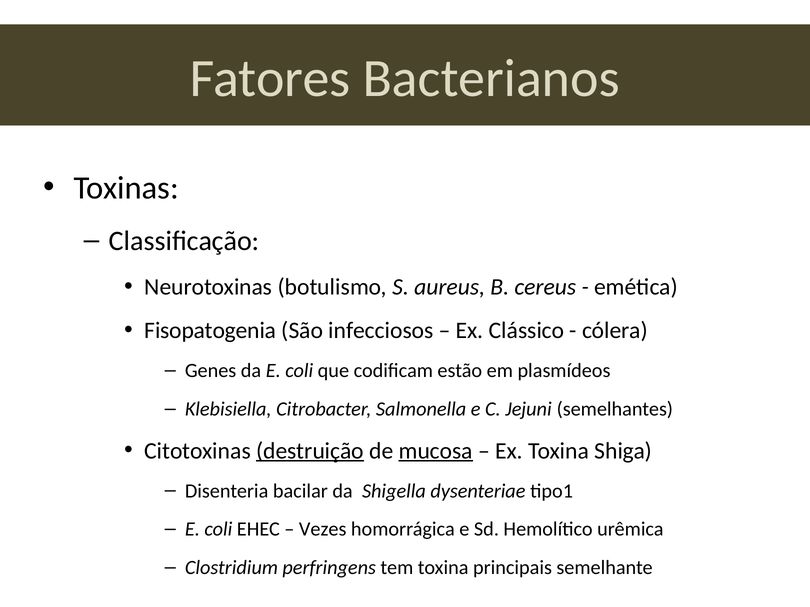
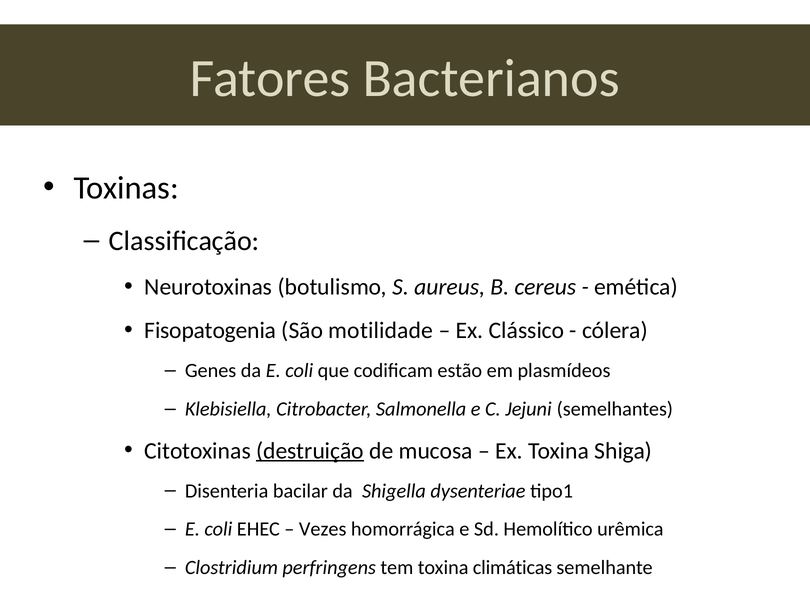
infecciosos: infecciosos -> motilidade
mucosa underline: present -> none
principais: principais -> climáticas
